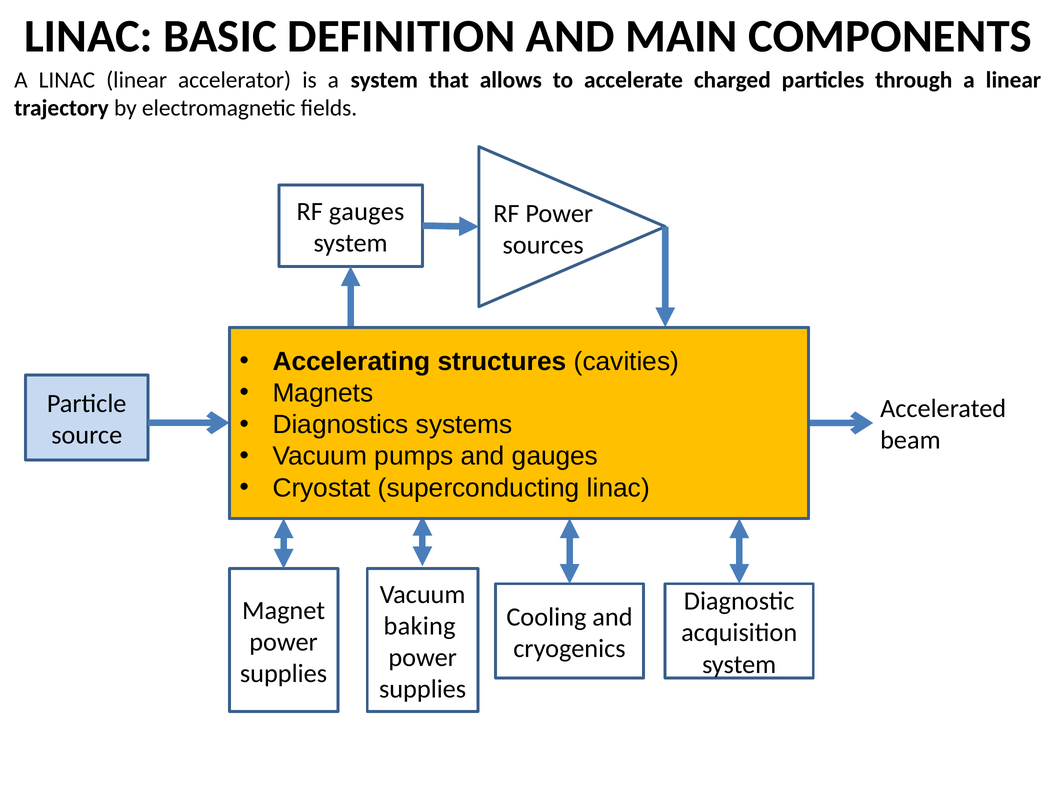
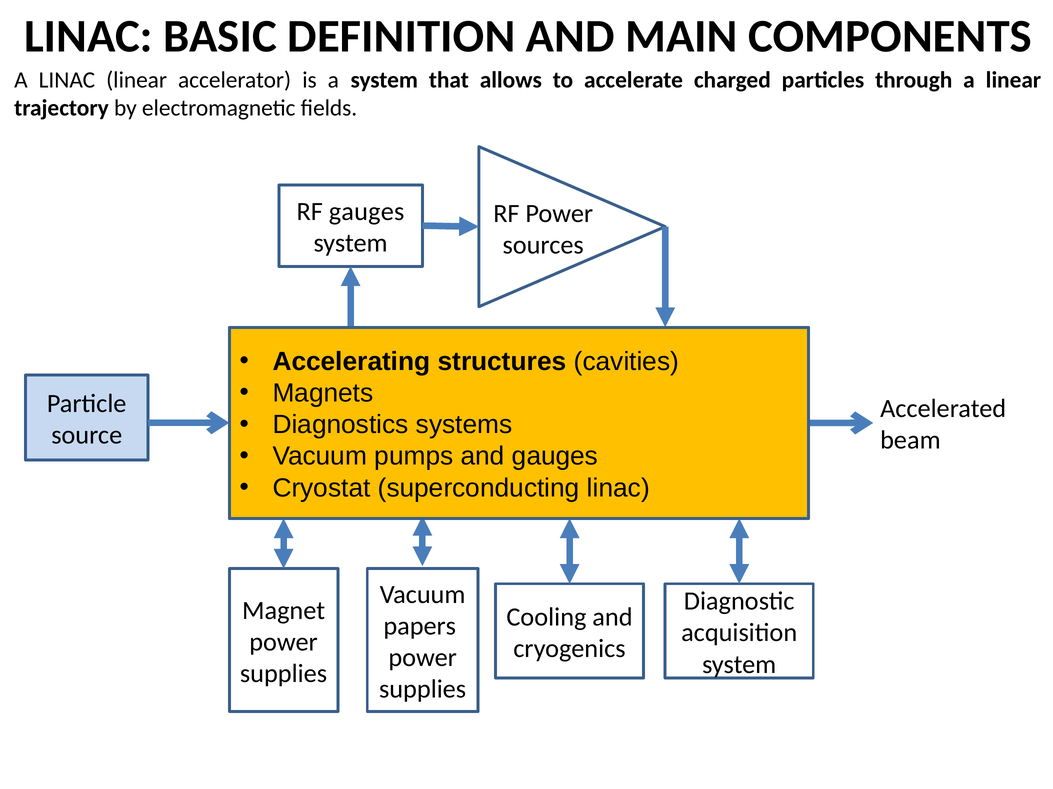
baking: baking -> papers
